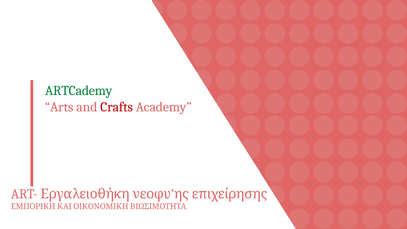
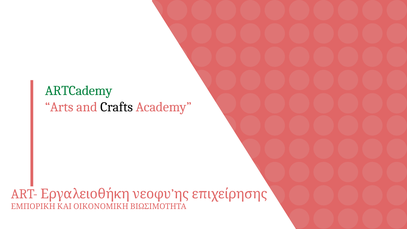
Crafts colour: red -> black
